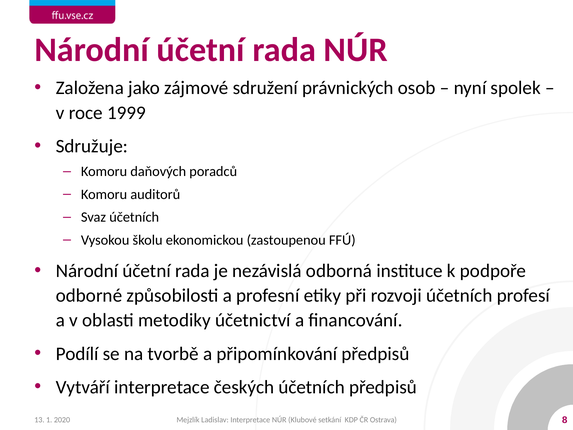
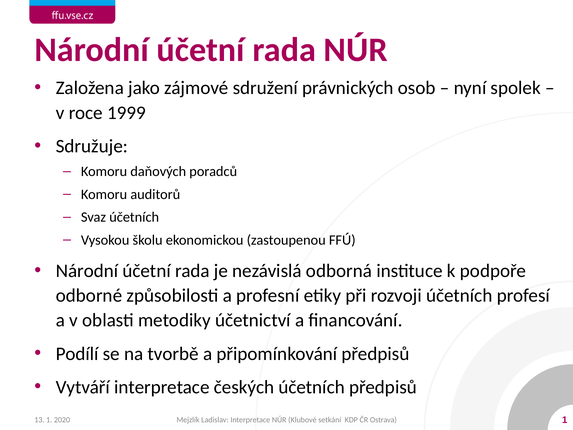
Ostrava 8: 8 -> 1
